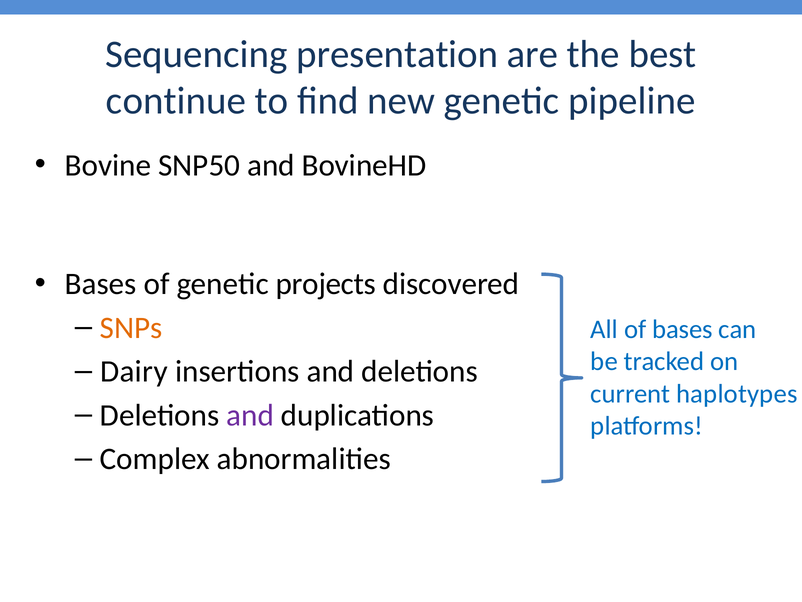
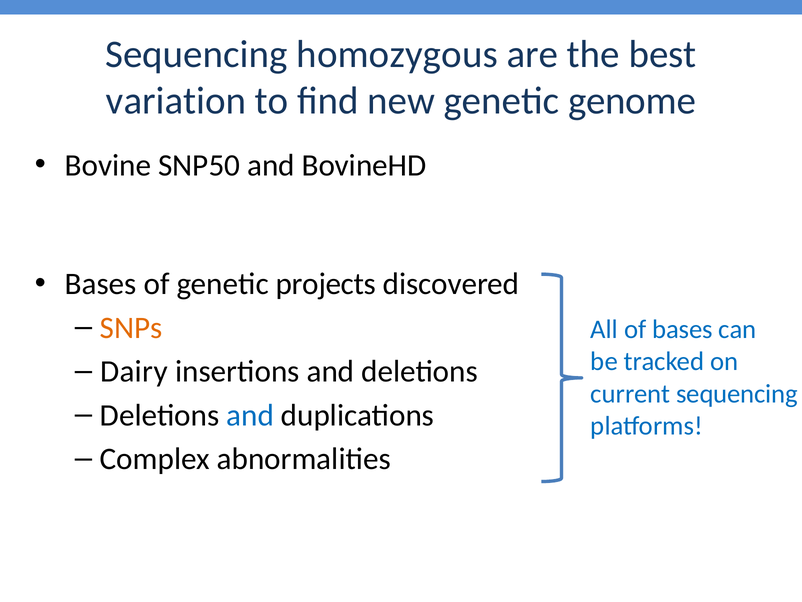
presentation: presentation -> homozygous
continue: continue -> variation
pipeline: pipeline -> genome
current haplotypes: haplotypes -> sequencing
and at (250, 415) colour: purple -> blue
